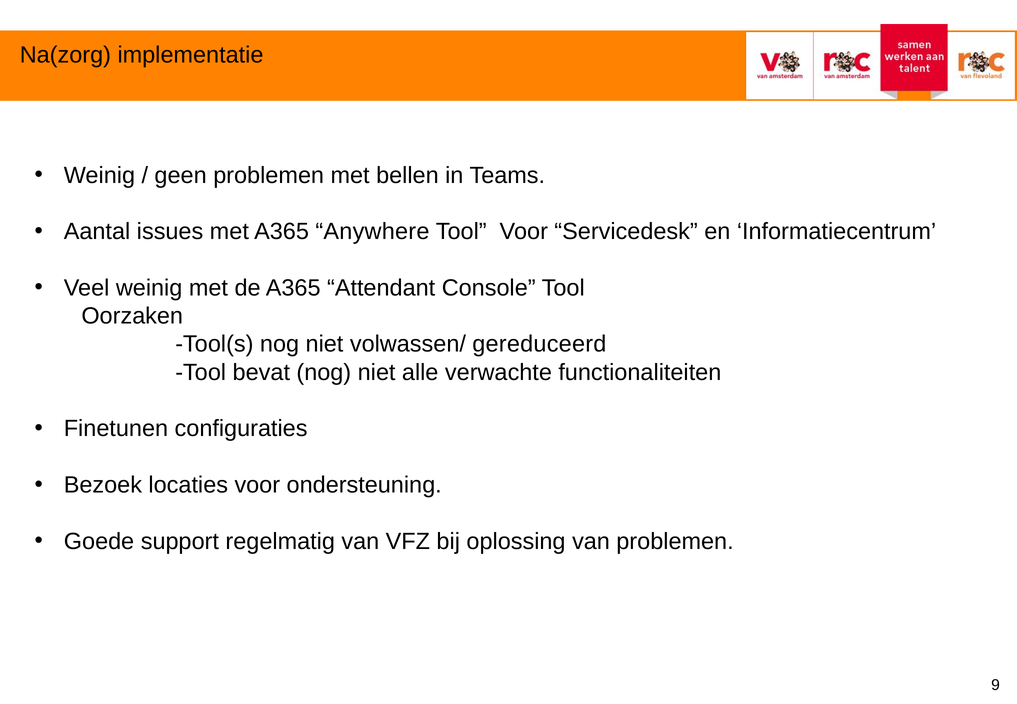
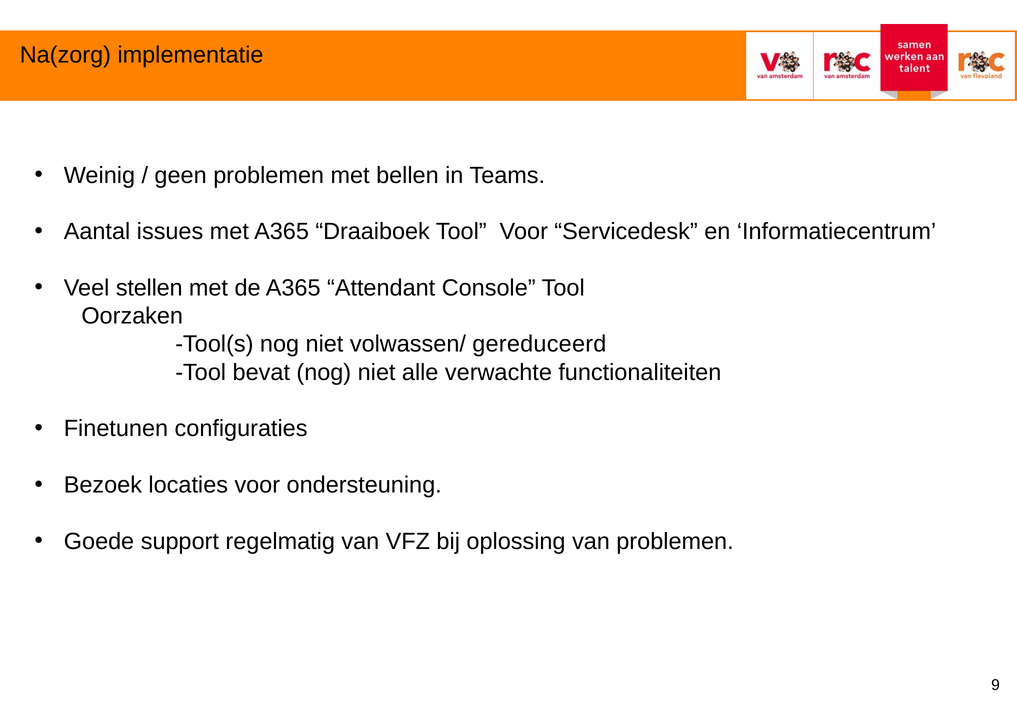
Anywhere: Anywhere -> Draaiboek
Veel weinig: weinig -> stellen
